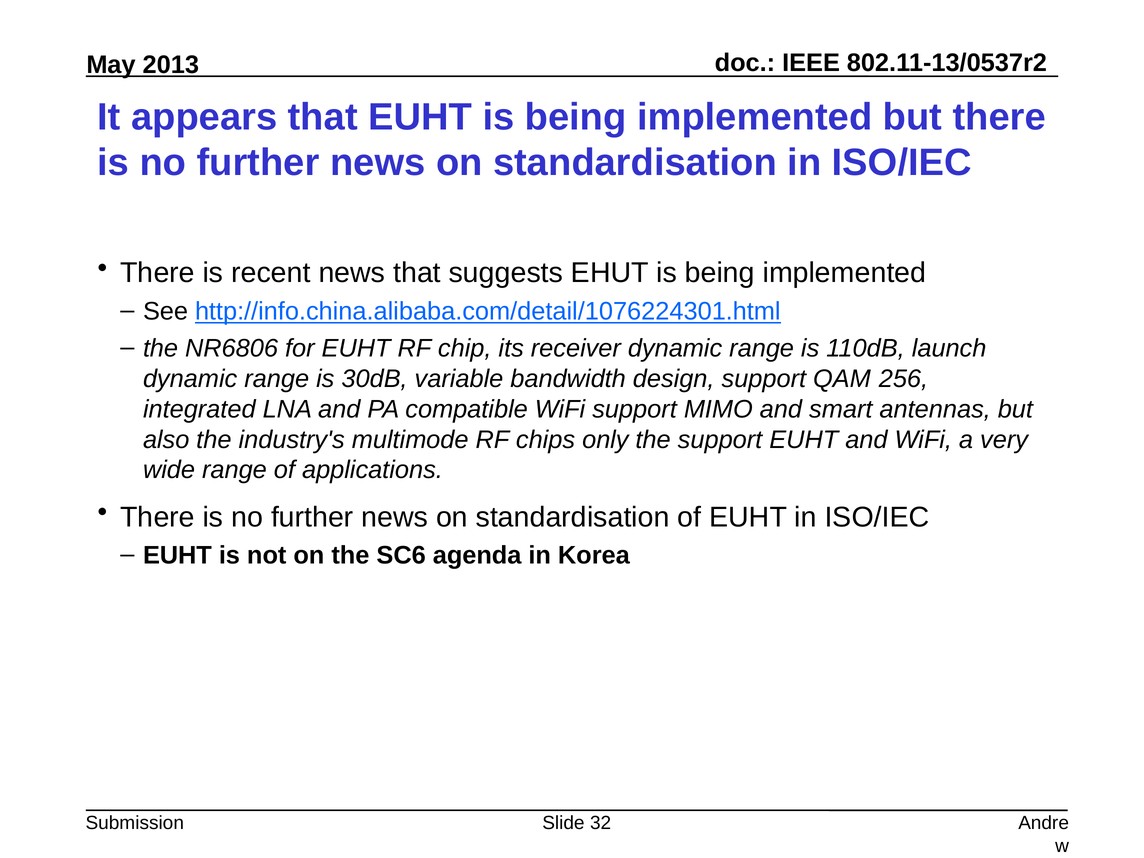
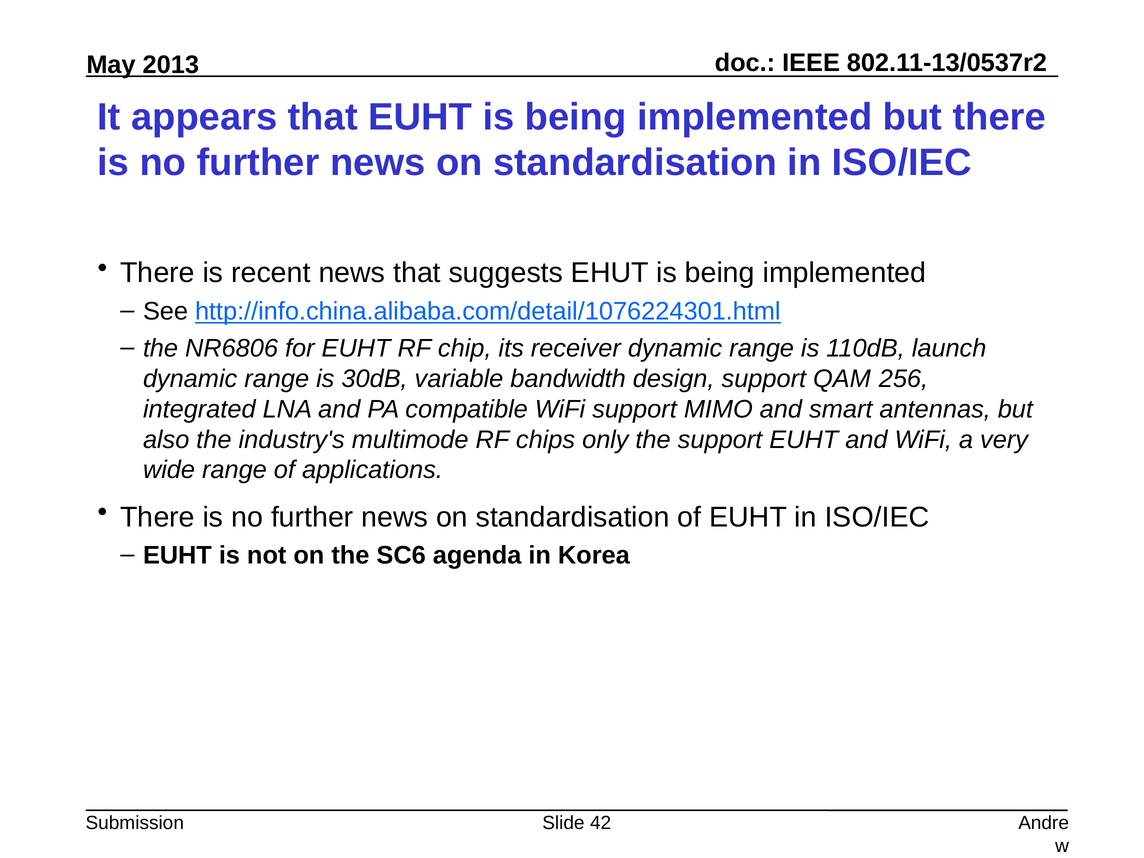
32: 32 -> 42
